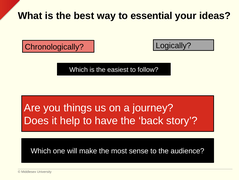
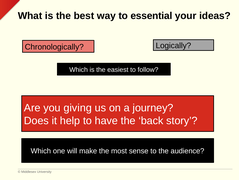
things: things -> giving
